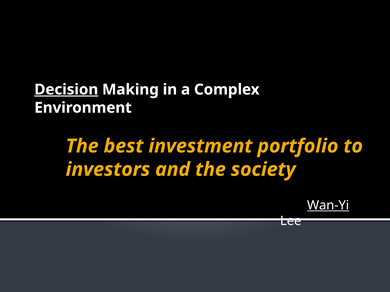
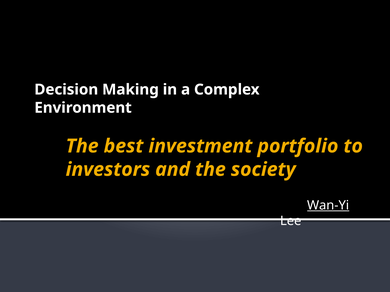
Decision underline: present -> none
